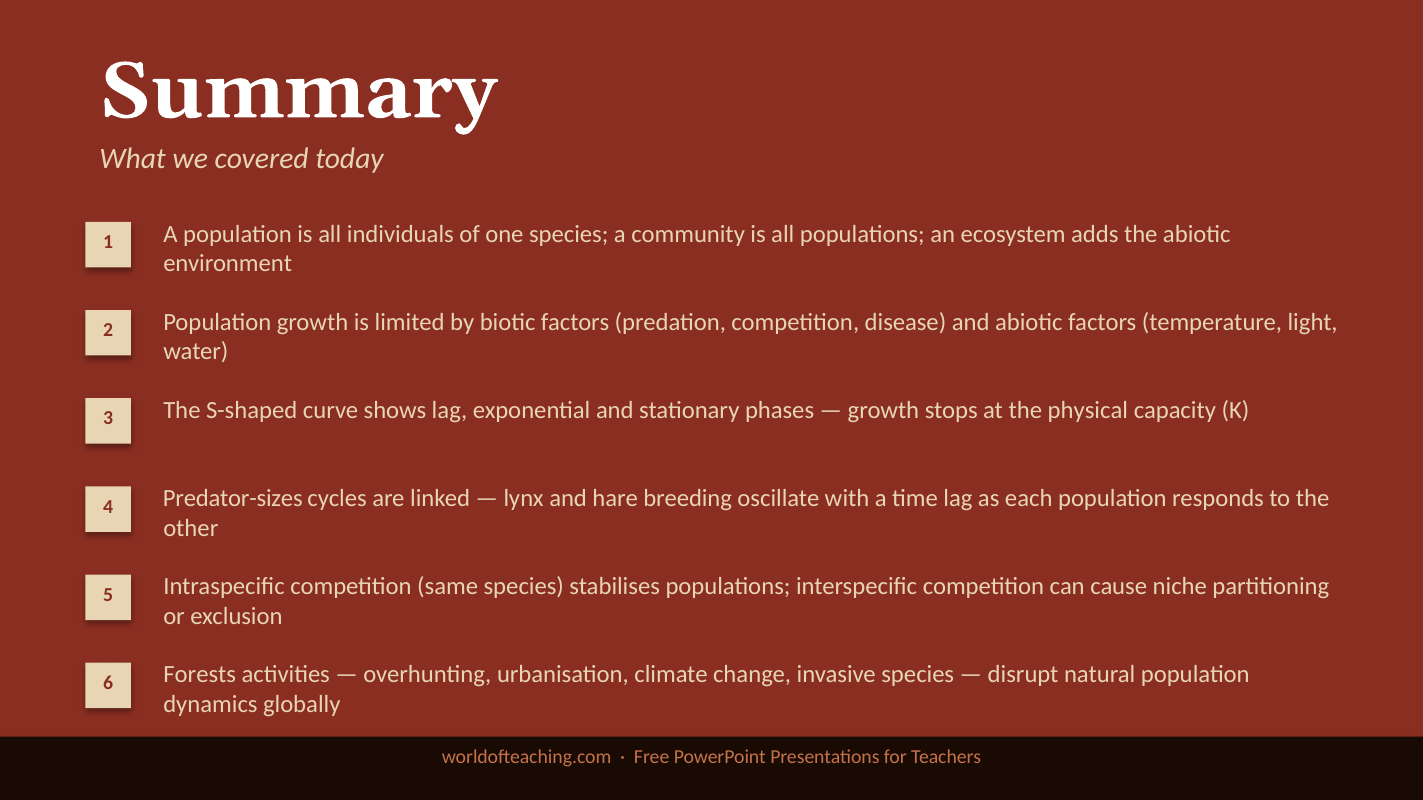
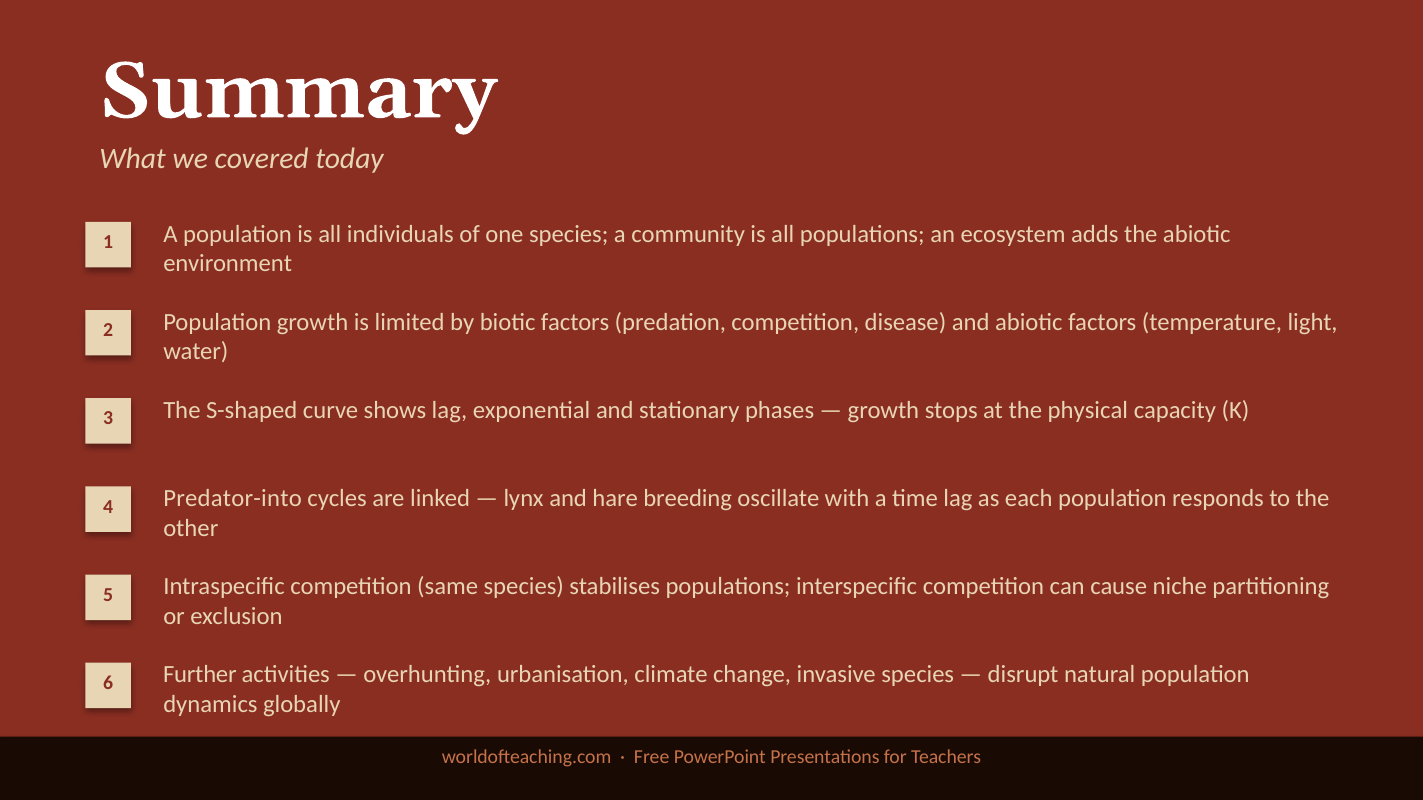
Predator-sizes: Predator-sizes -> Predator-into
Forests: Forests -> Further
